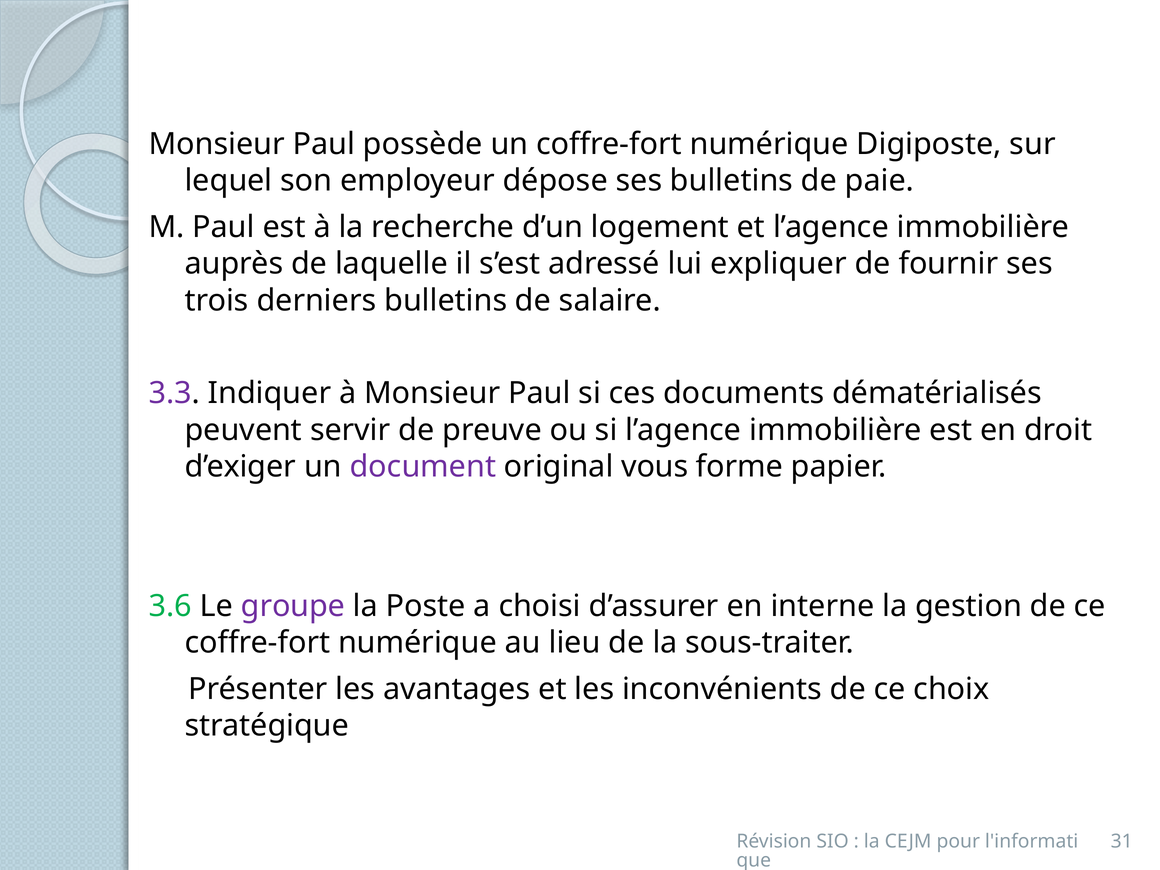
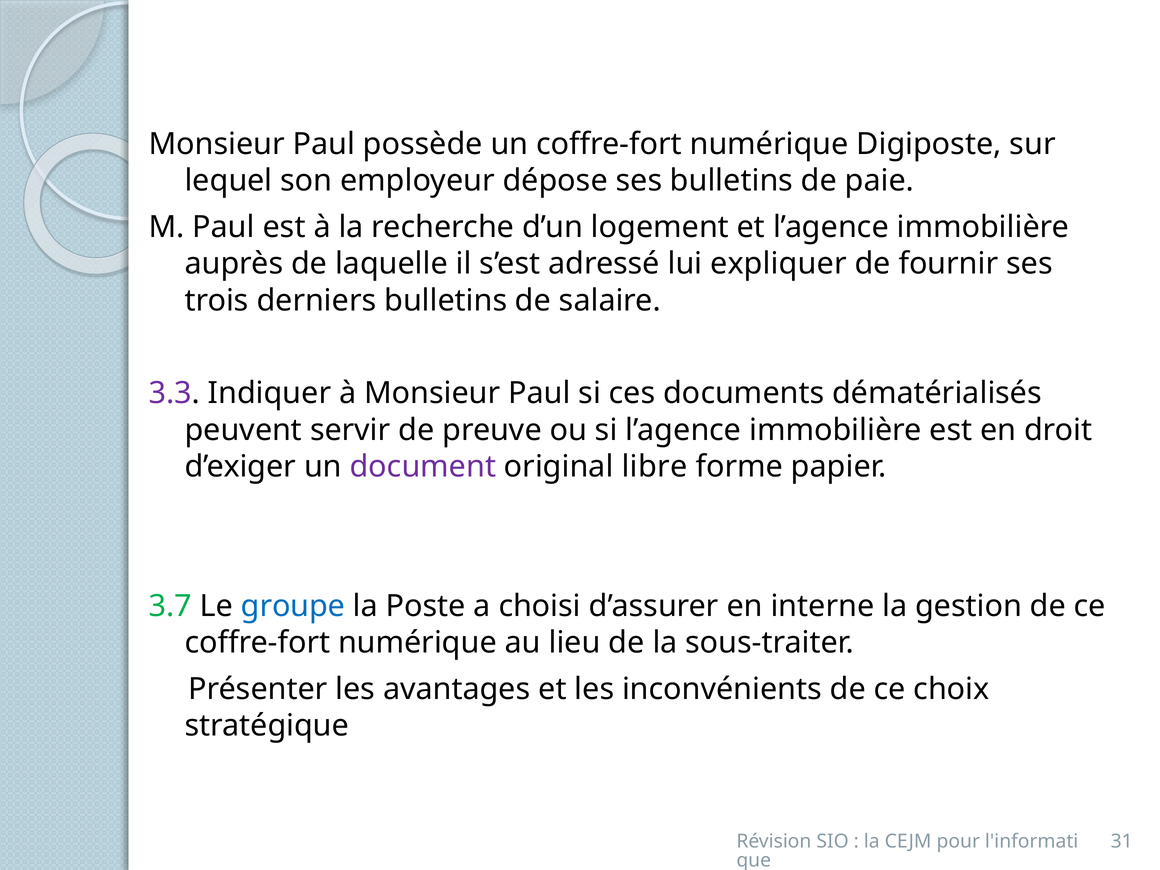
vous: vous -> libre
3.6: 3.6 -> 3.7
groupe colour: purple -> blue
